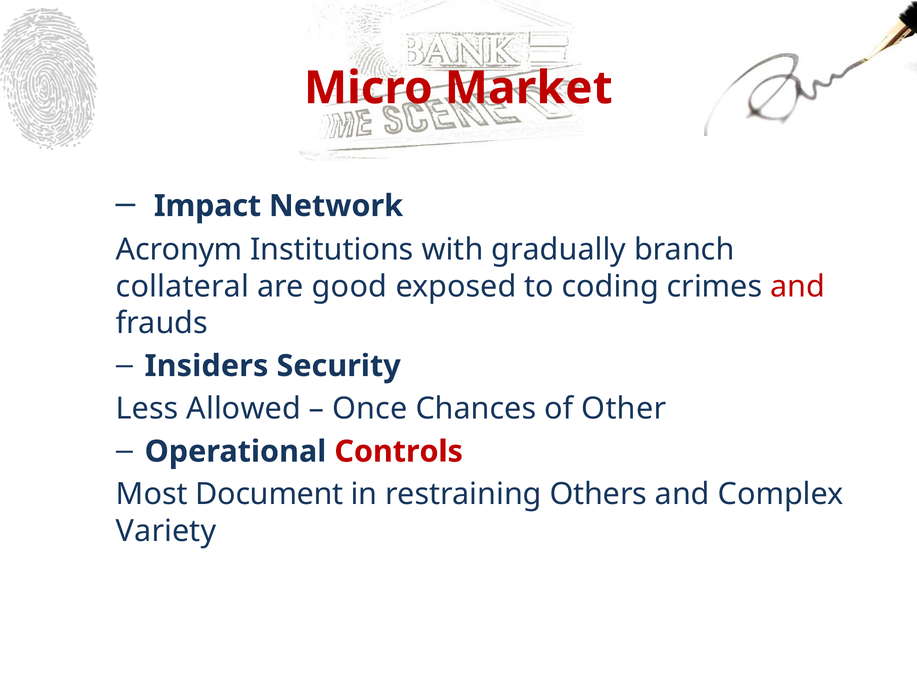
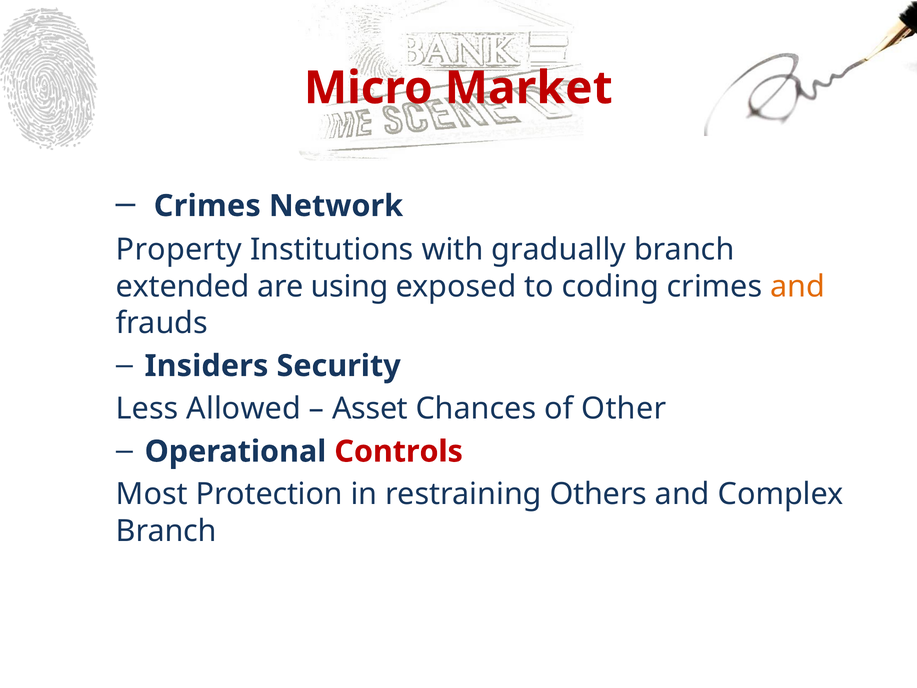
Impact at (207, 206): Impact -> Crimes
Acronym: Acronym -> Property
collateral: collateral -> extended
good: good -> using
and at (798, 286) colour: red -> orange
Once: Once -> Asset
Document: Document -> Protection
Variety at (166, 531): Variety -> Branch
